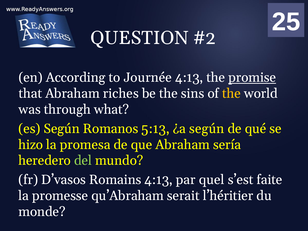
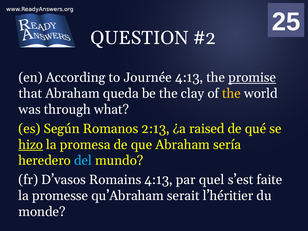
riches: riches -> queda
sins: sins -> clay
5:13: 5:13 -> 2:13
¿a según: según -> raised
hizo underline: none -> present
del colour: light green -> light blue
